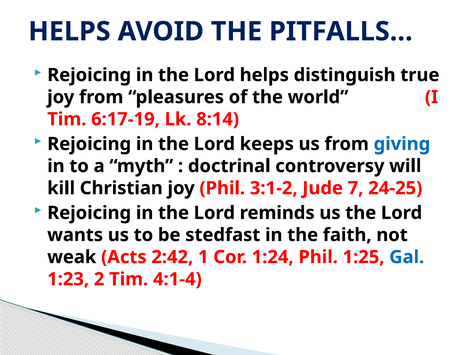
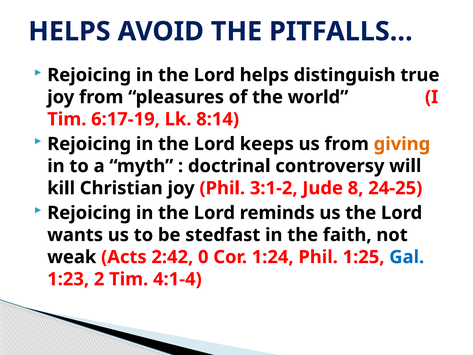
giving colour: blue -> orange
7: 7 -> 8
1: 1 -> 0
